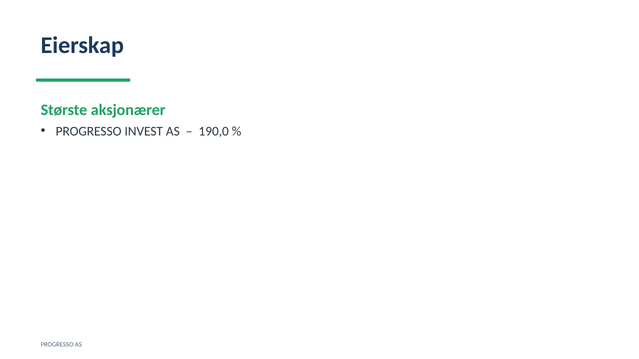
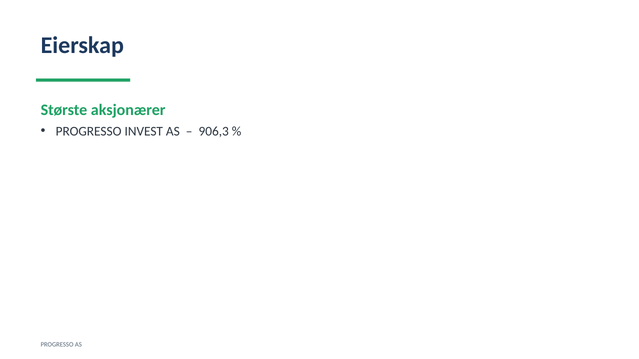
190,0: 190,0 -> 906,3
